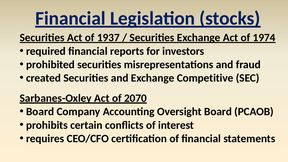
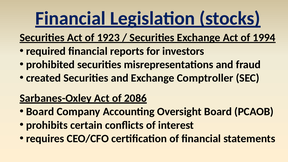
1937: 1937 -> 1923
1974: 1974 -> 1994
Competitive: Competitive -> Comptroller
2070: 2070 -> 2086
